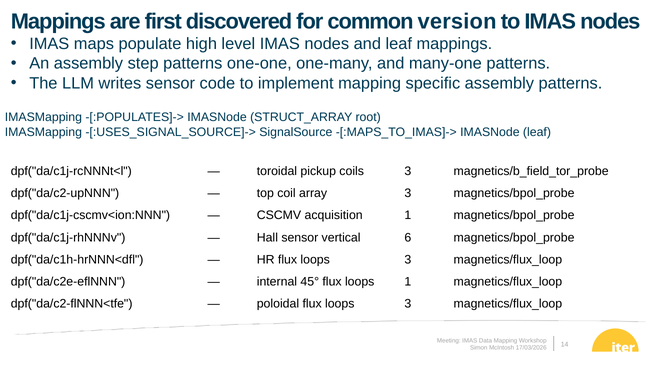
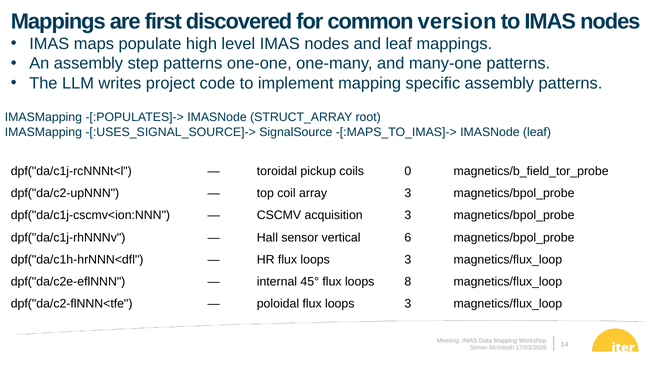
writes sensor: sensor -> project
coils 3: 3 -> 0
acquisition 1: 1 -> 3
loops 1: 1 -> 8
